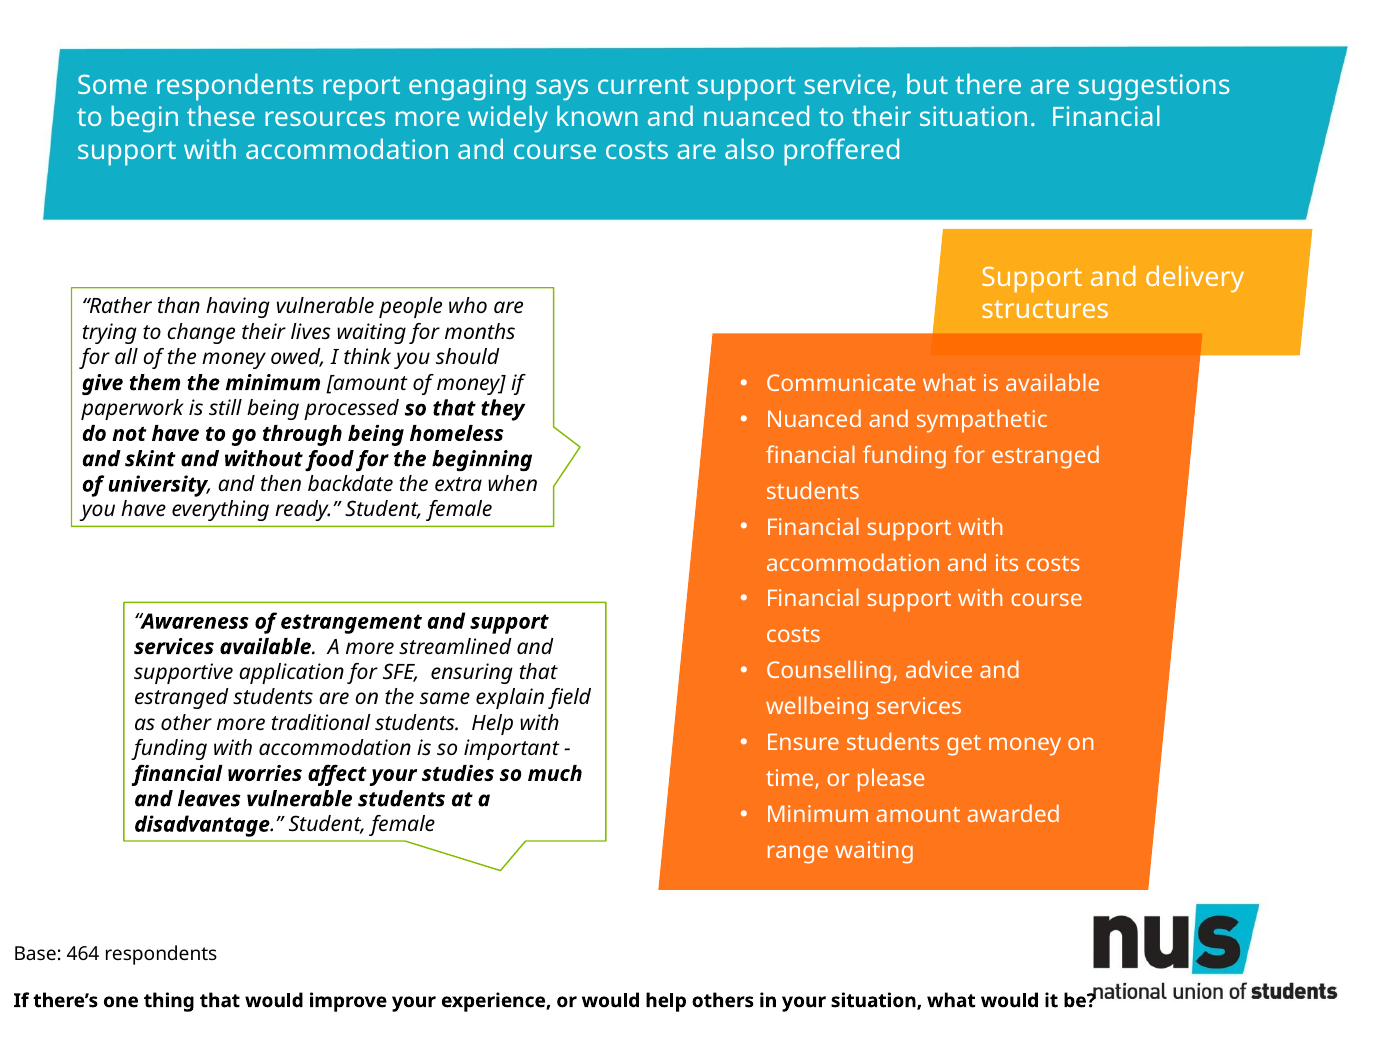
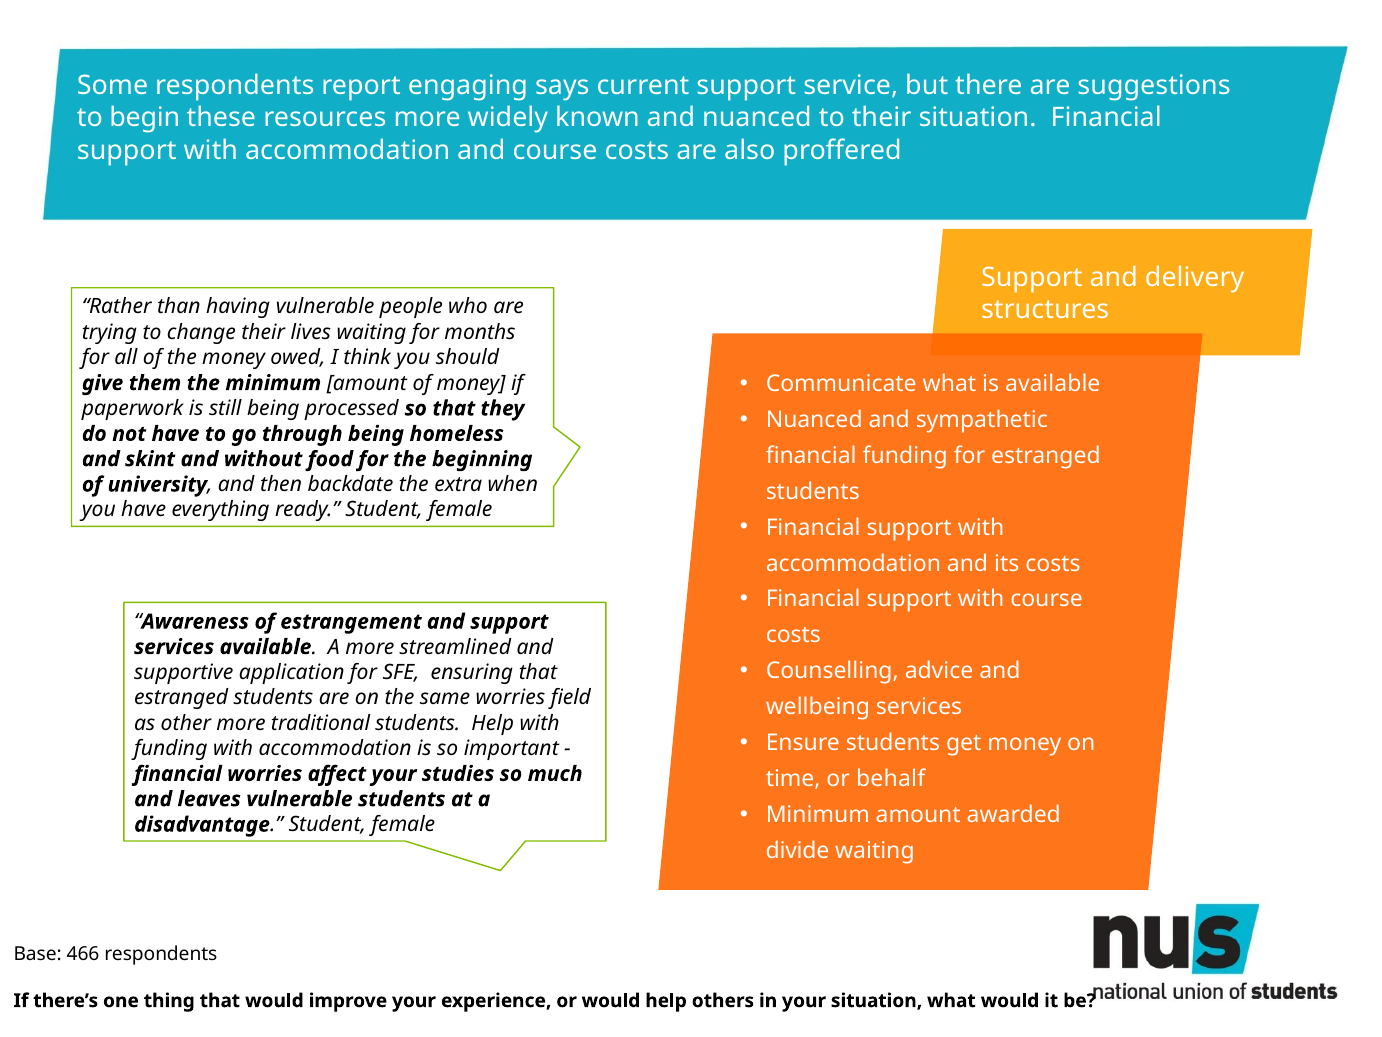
same explain: explain -> worries
please: please -> behalf
range: range -> divide
464: 464 -> 466
